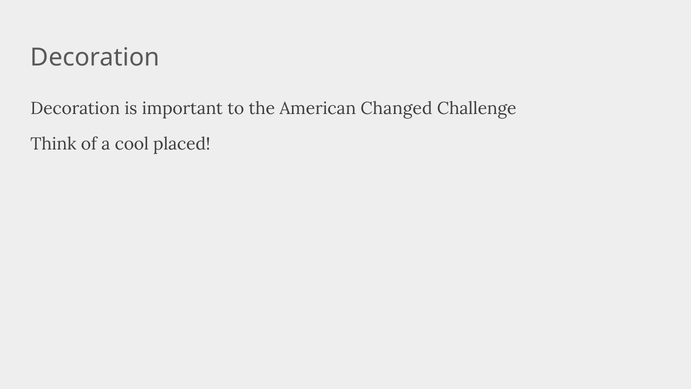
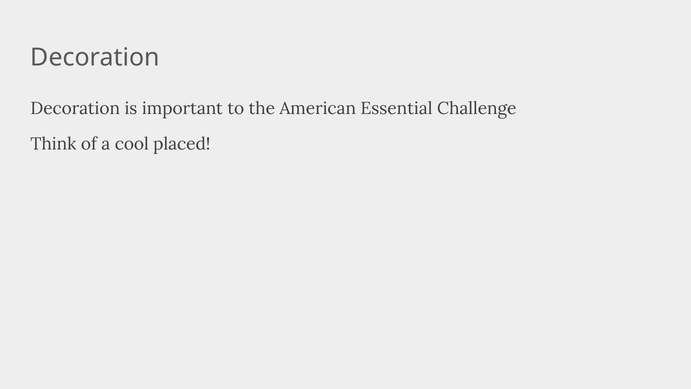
Changed: Changed -> Essential
